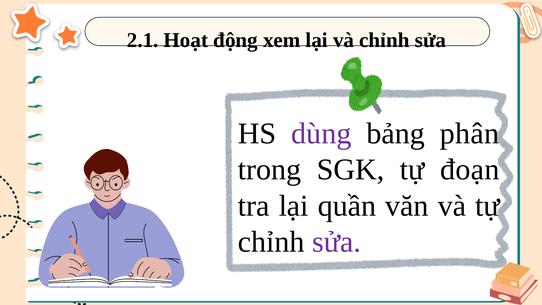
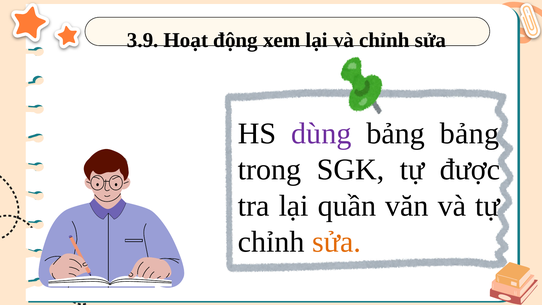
2.1: 2.1 -> 3.9
bảng phân: phân -> bảng
đoạn: đoạn -> được
sửa at (337, 242) colour: purple -> orange
